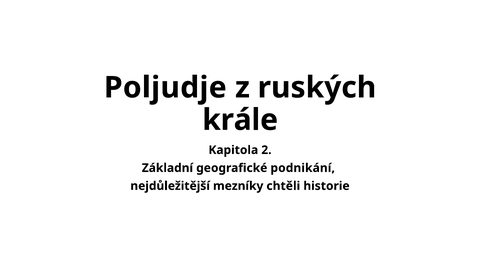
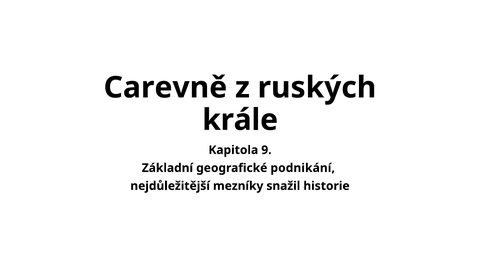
Poljudje: Poljudje -> Carevně
2: 2 -> 9
chtěli: chtěli -> snažil
